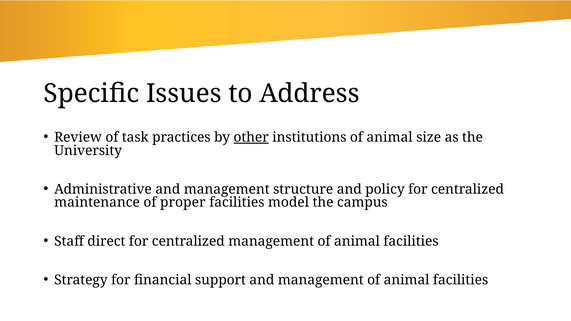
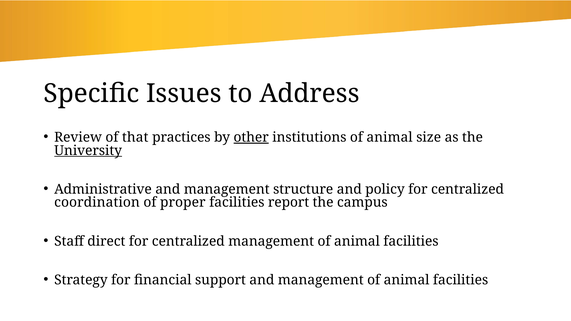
task: task -> that
University underline: none -> present
maintenance: maintenance -> coordination
model: model -> report
